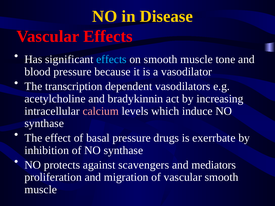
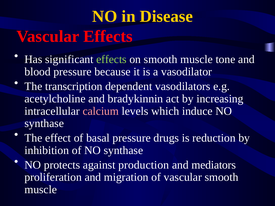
effects at (111, 59) colour: light blue -> light green
exerrbate: exerrbate -> reduction
scavengers: scavengers -> production
